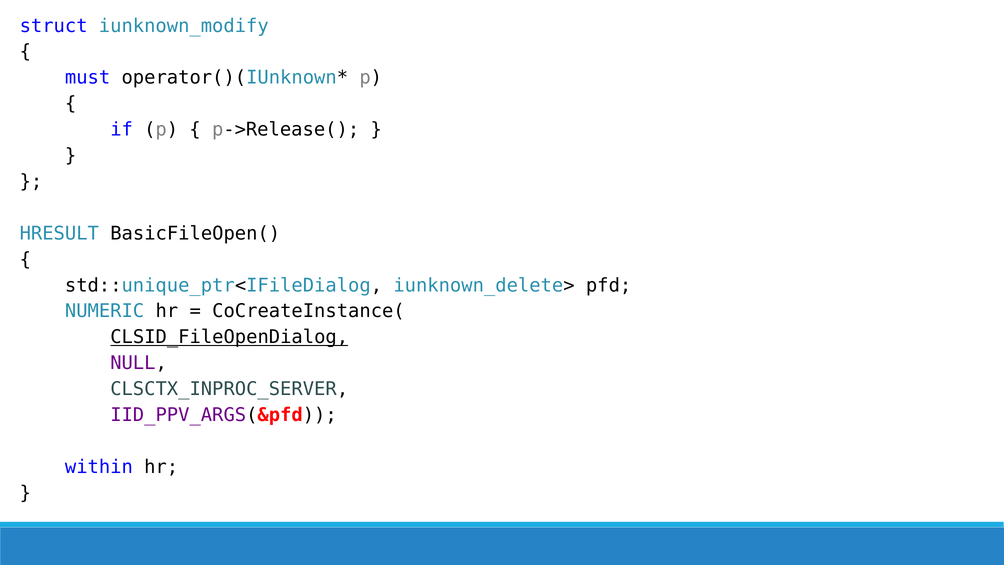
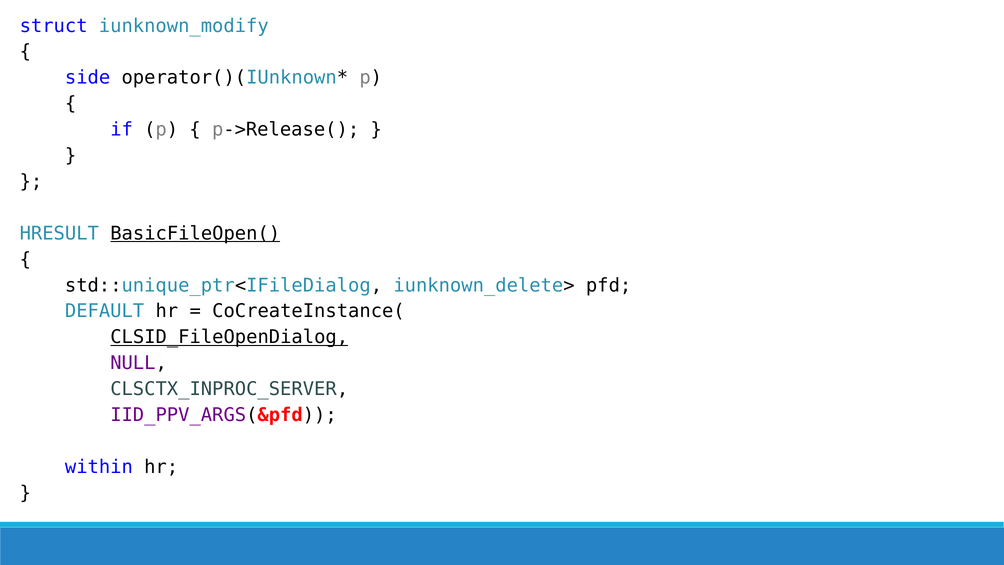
must: must -> side
BasicFileOpen( underline: none -> present
NUMERIC: NUMERIC -> DEFAULT
